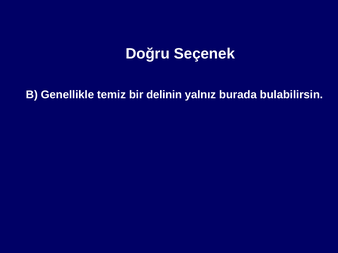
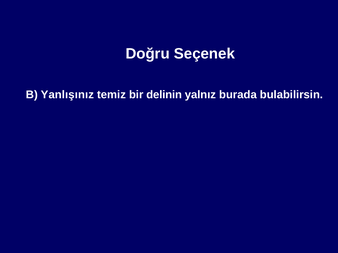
Genellikle: Genellikle -> Yanlışınız
